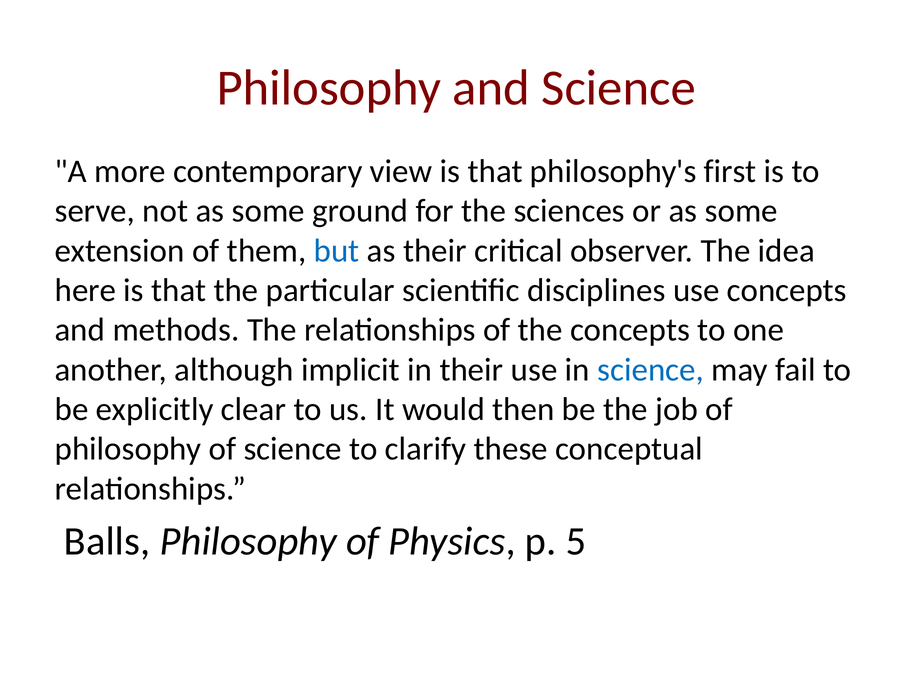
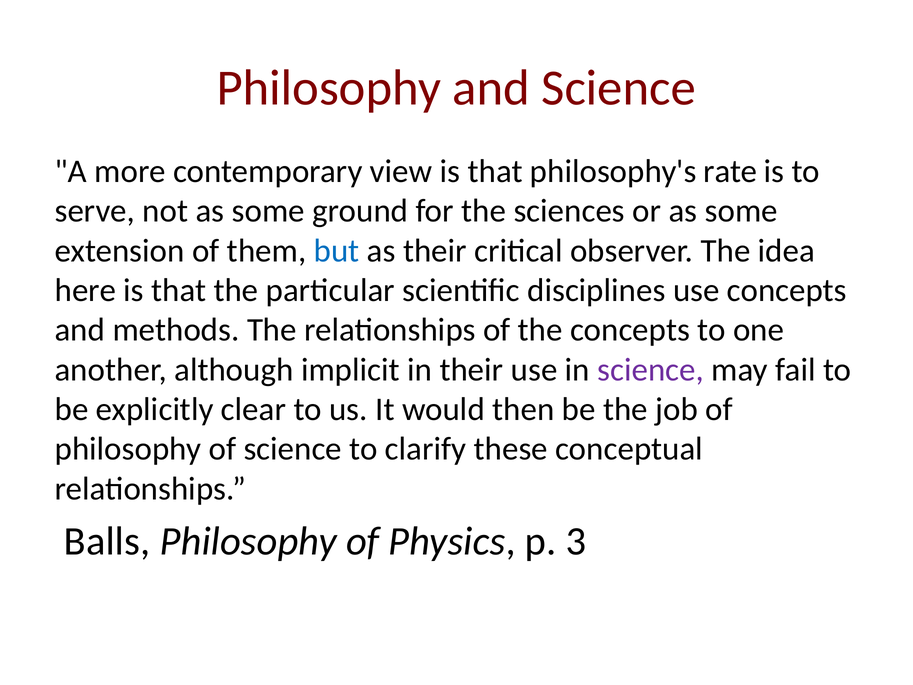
first: first -> rate
science at (651, 370) colour: blue -> purple
5: 5 -> 3
